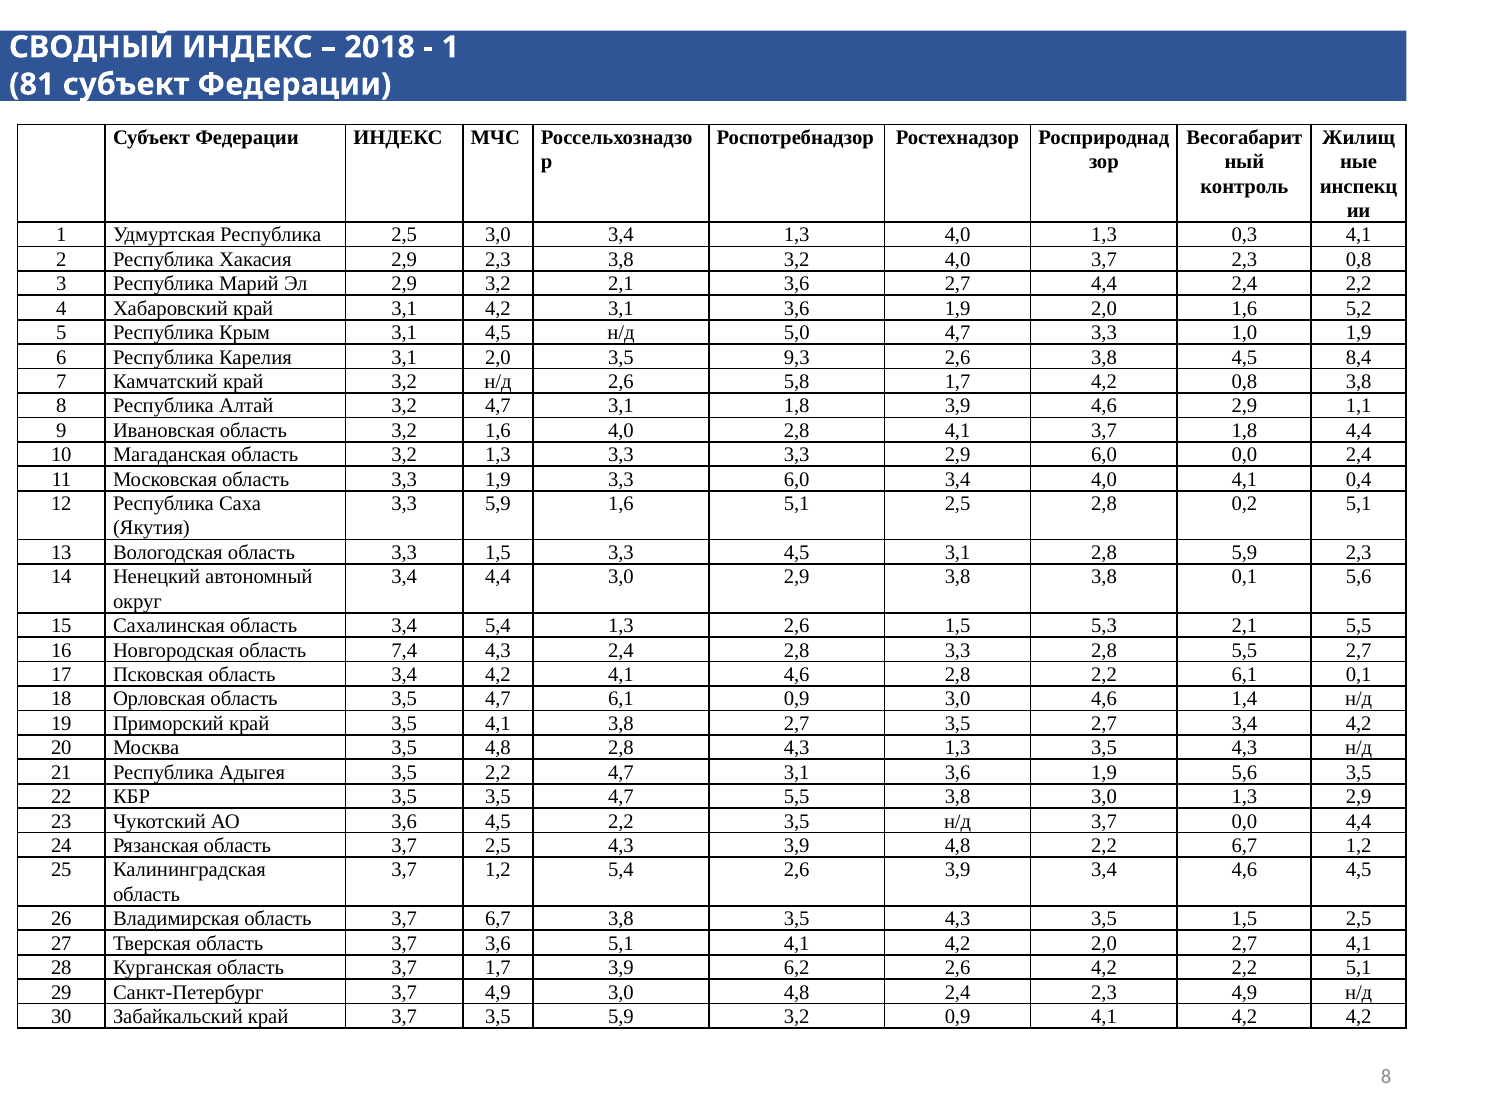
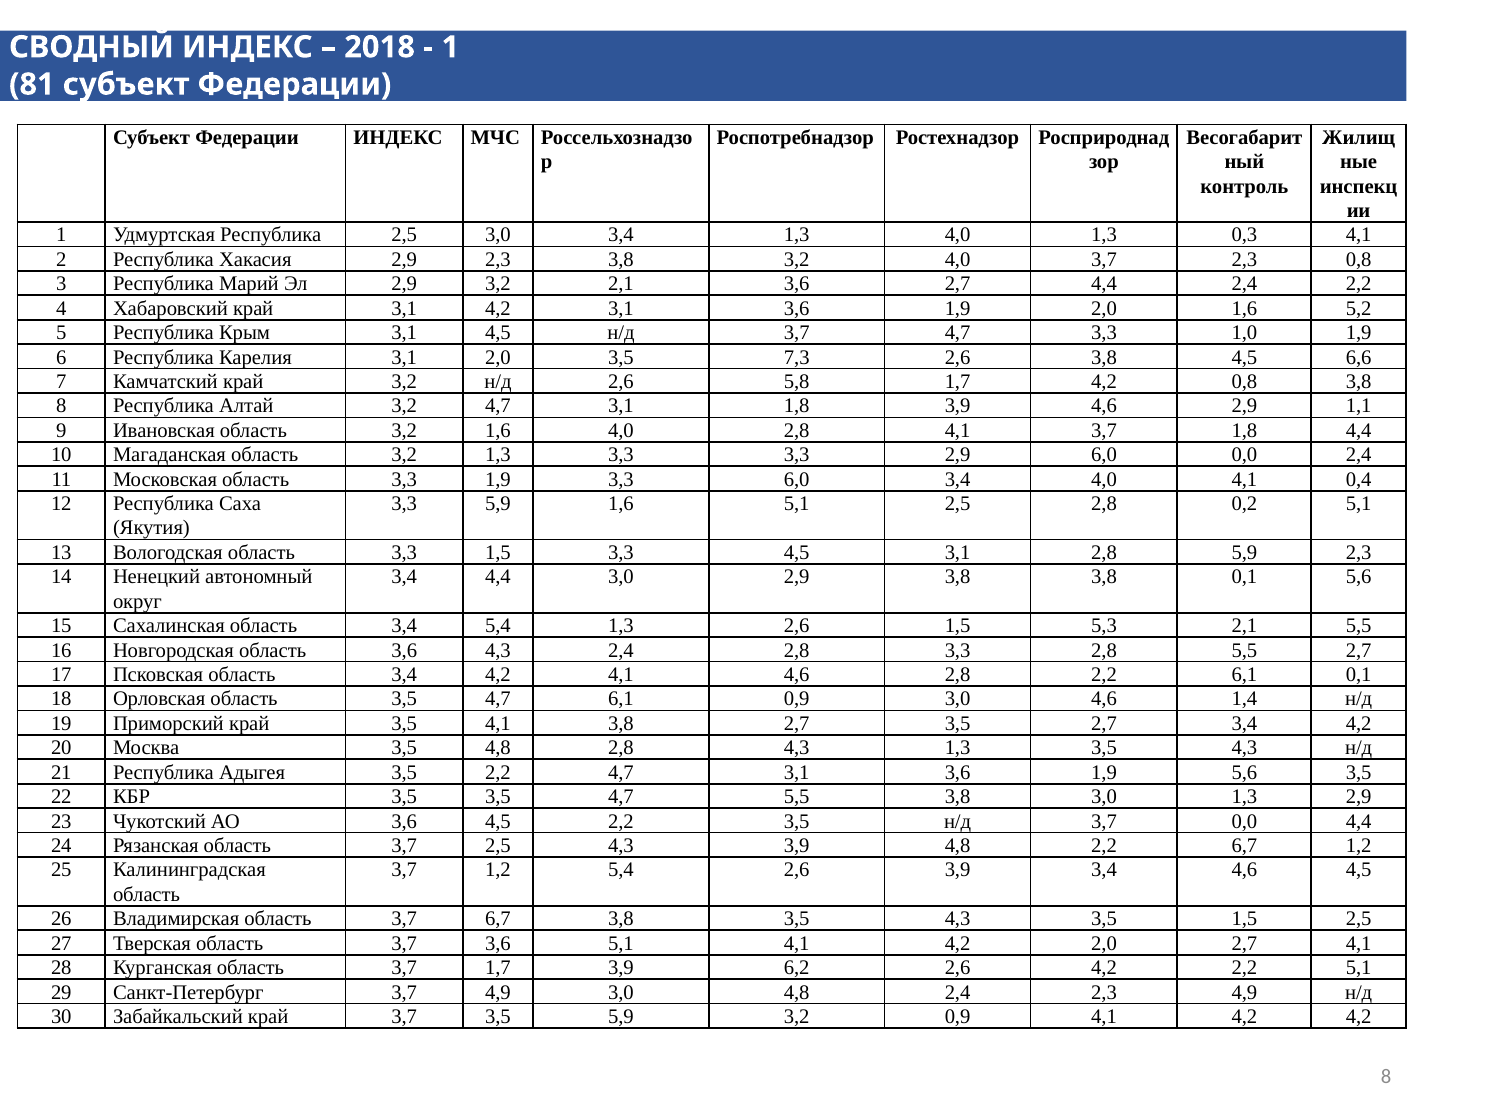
4,5 н/д 5,0: 5,0 -> 3,7
9,3: 9,3 -> 7,3
8,4: 8,4 -> 6,6
область 7,4: 7,4 -> 3,6
